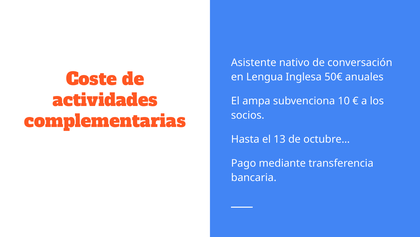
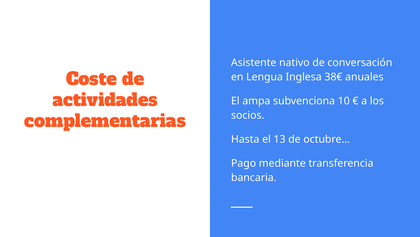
50€: 50€ -> 38€
